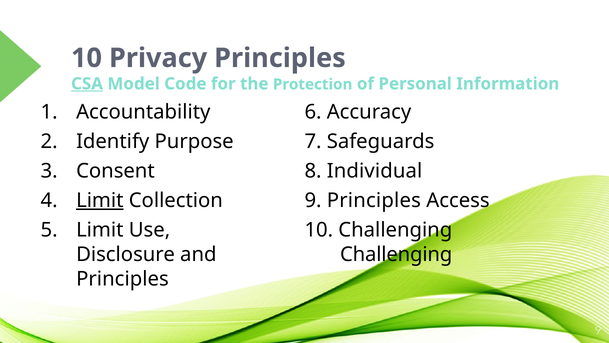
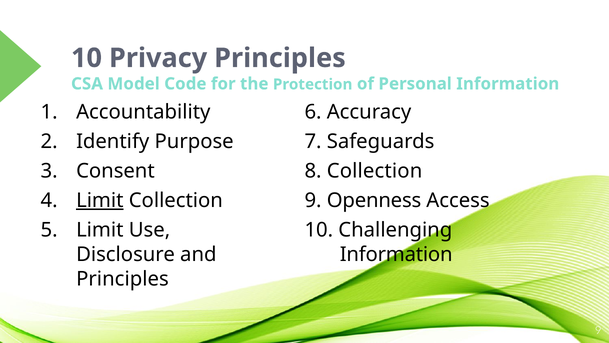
CSA underline: present -> none
8 Individual: Individual -> Collection
9 Principles: Principles -> Openness
Challenging at (396, 254): Challenging -> Information
